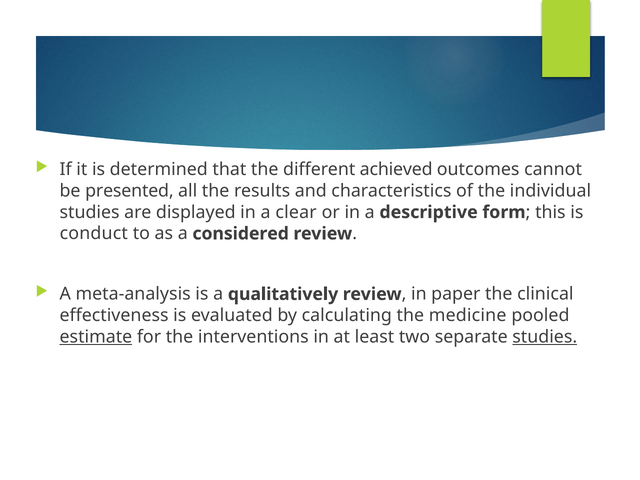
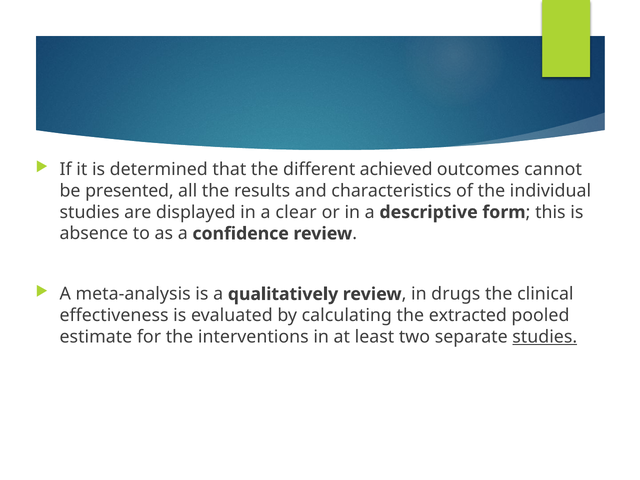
conduct: conduct -> absence
considered: considered -> confidence
paper: paper -> drugs
medicine: medicine -> extracted
estimate underline: present -> none
